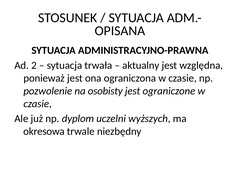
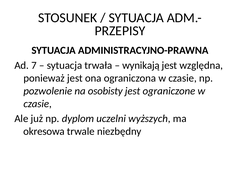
OPISANA: OPISANA -> PRZEPISY
2: 2 -> 7
aktualny: aktualny -> wynikają
